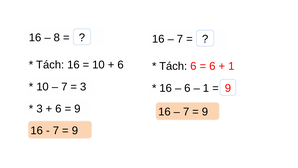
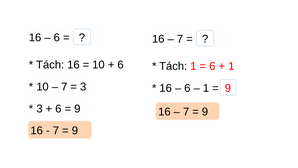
8 at (57, 38): 8 -> 6
Tách 6: 6 -> 1
